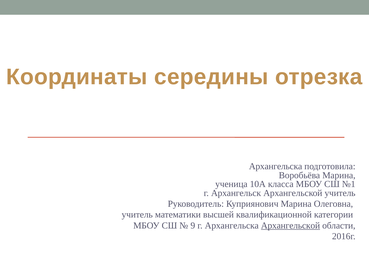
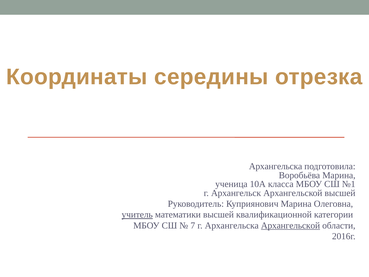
Архангельской учитель: учитель -> высшей
учитель at (137, 214) underline: none -> present
9: 9 -> 7
